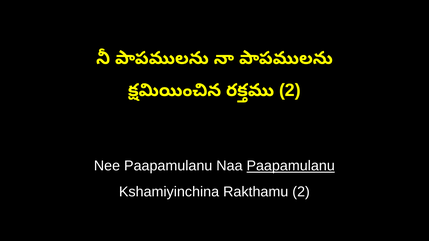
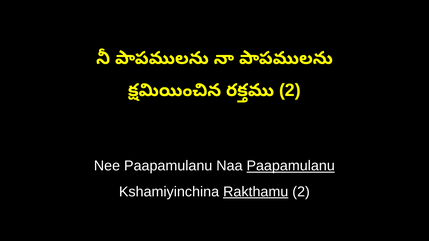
Rakthamu underline: none -> present
